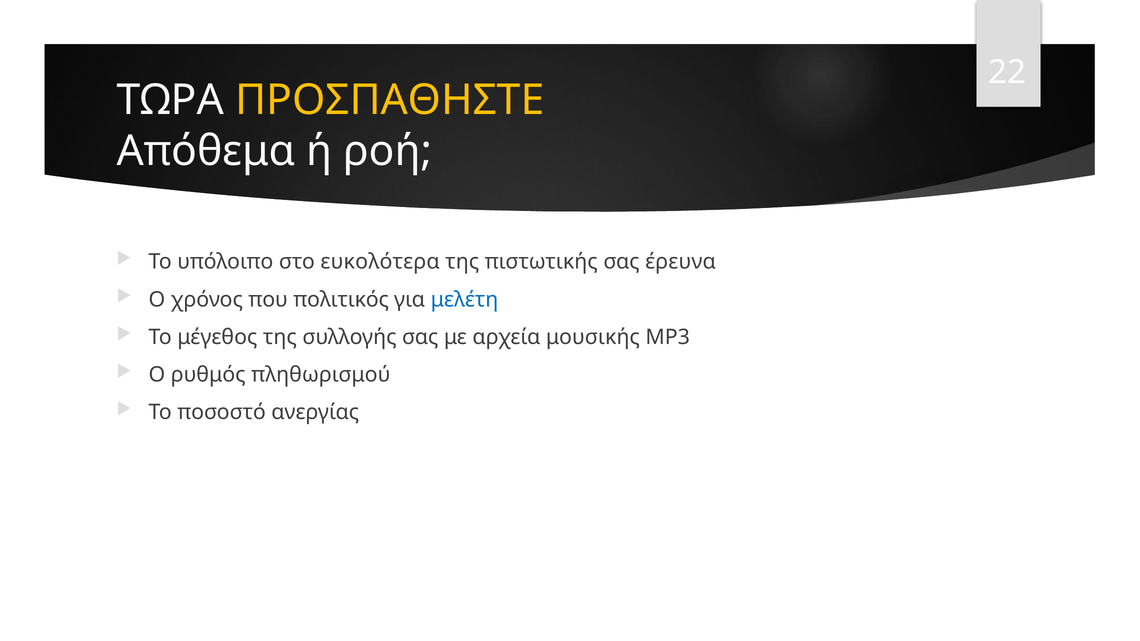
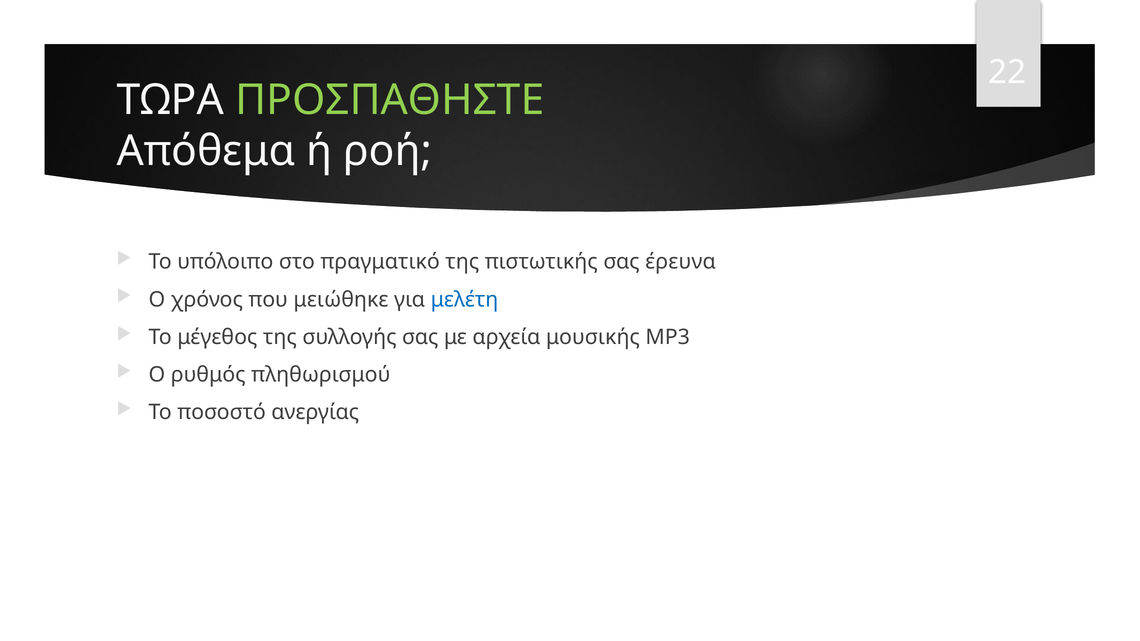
ΠΡΟΣΠΑΘΗΣΤΕ colour: yellow -> light green
ευκολότερα: ευκολότερα -> πραγματικό
πολιτικός: πολιτικός -> μειώθηκε
